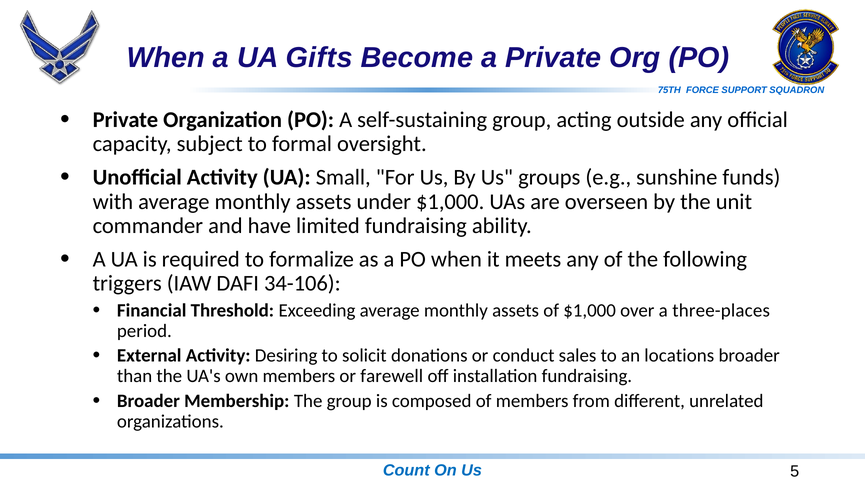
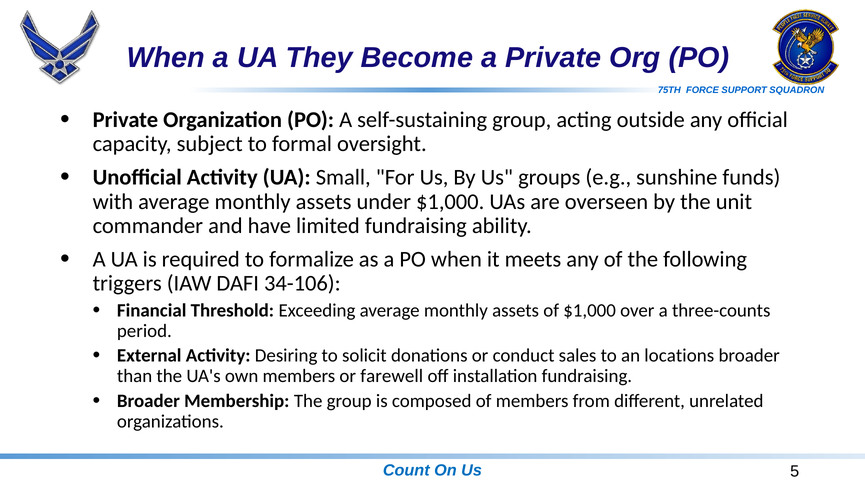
Gifts: Gifts -> They
three-places: three-places -> three-counts
